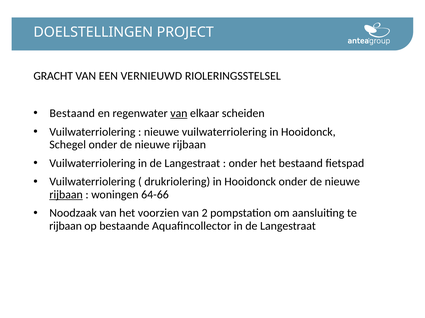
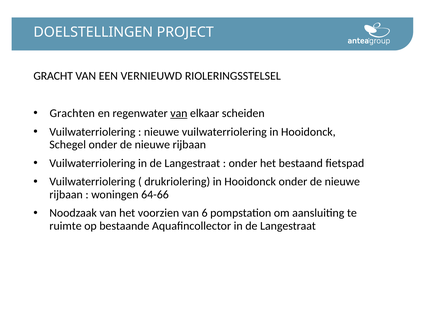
Bestaand at (72, 113): Bestaand -> Grachten
rijbaan at (66, 195) underline: present -> none
2: 2 -> 6
rijbaan at (66, 226): rijbaan -> ruimte
